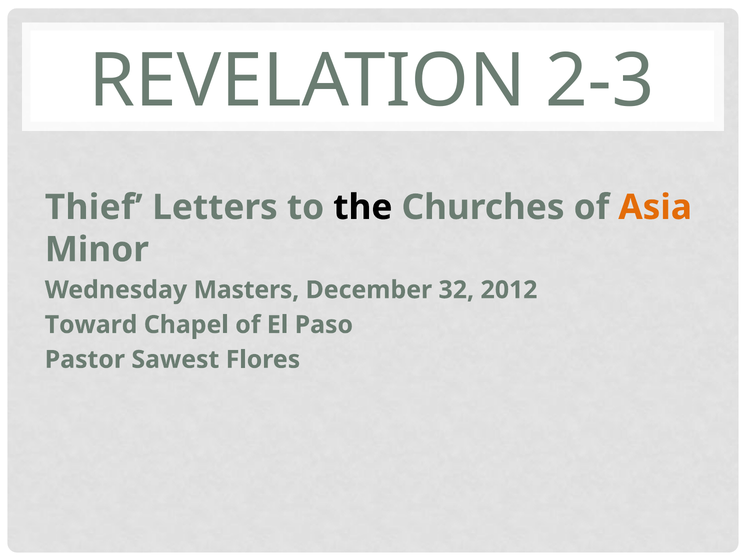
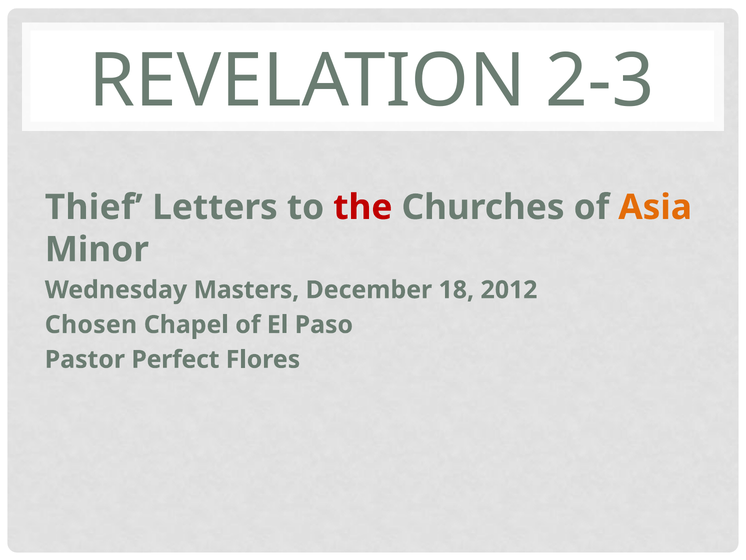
the colour: black -> red
32: 32 -> 18
Toward: Toward -> Chosen
Sawest: Sawest -> Perfect
